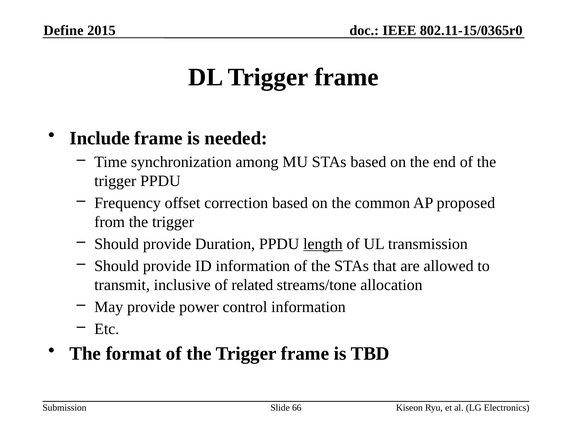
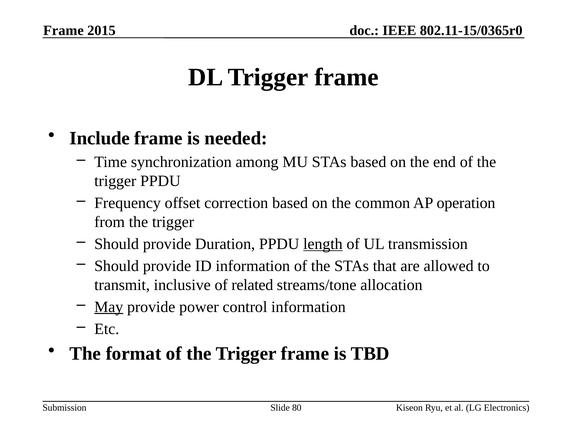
Define at (63, 30): Define -> Frame
proposed: proposed -> operation
May underline: none -> present
66: 66 -> 80
